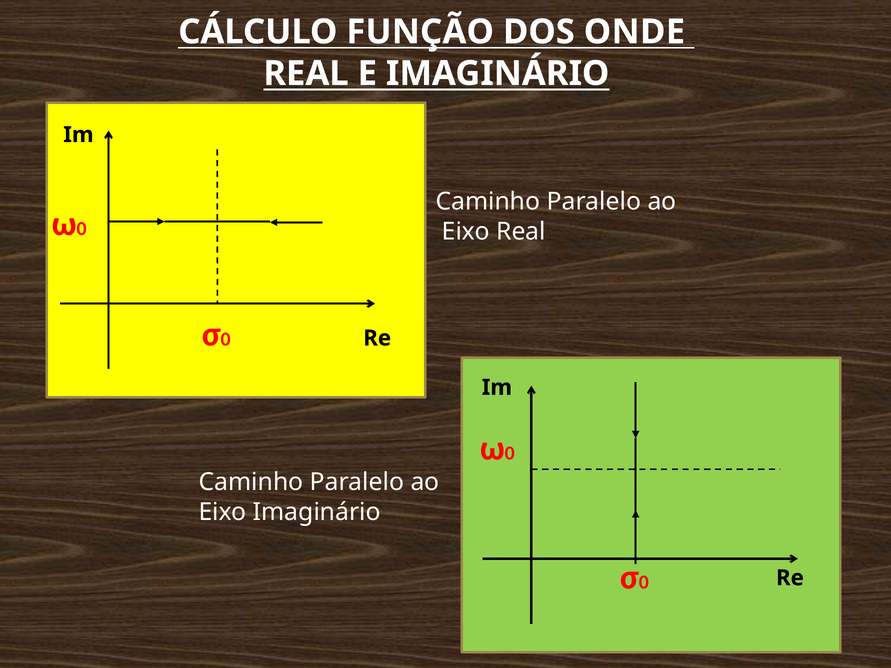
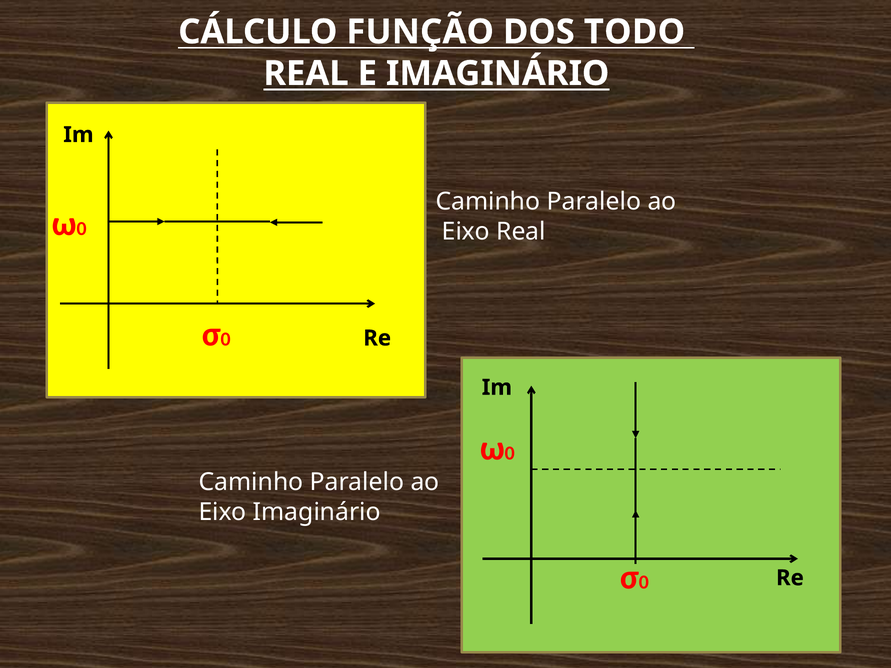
ONDE: ONDE -> TODO
